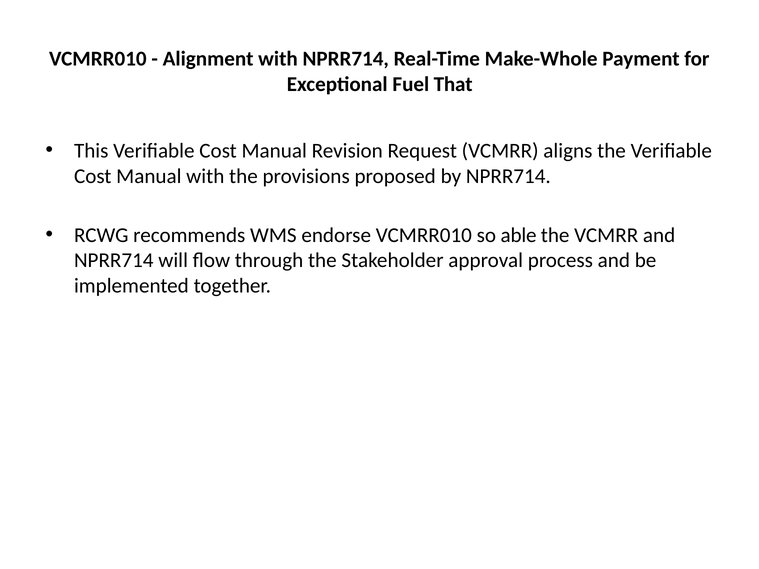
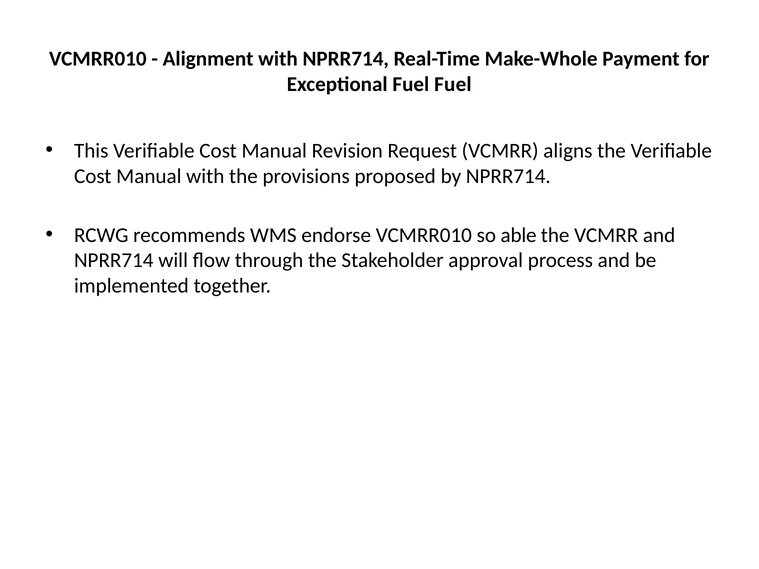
Fuel That: That -> Fuel
